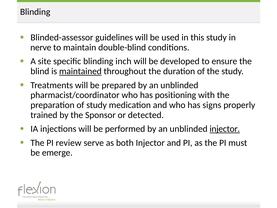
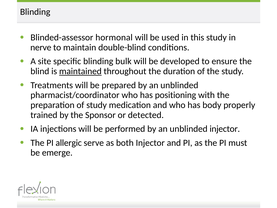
guidelines: guidelines -> hormonal
inch: inch -> bulk
signs: signs -> body
injector at (225, 129) underline: present -> none
review: review -> allergic
